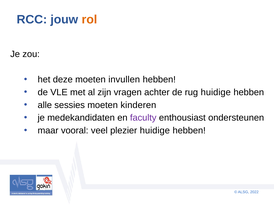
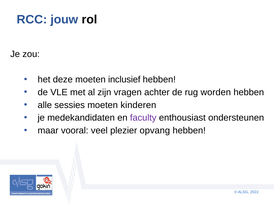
rol colour: orange -> black
invullen: invullen -> inclusief
rug huidige: huidige -> worden
plezier huidige: huidige -> opvang
